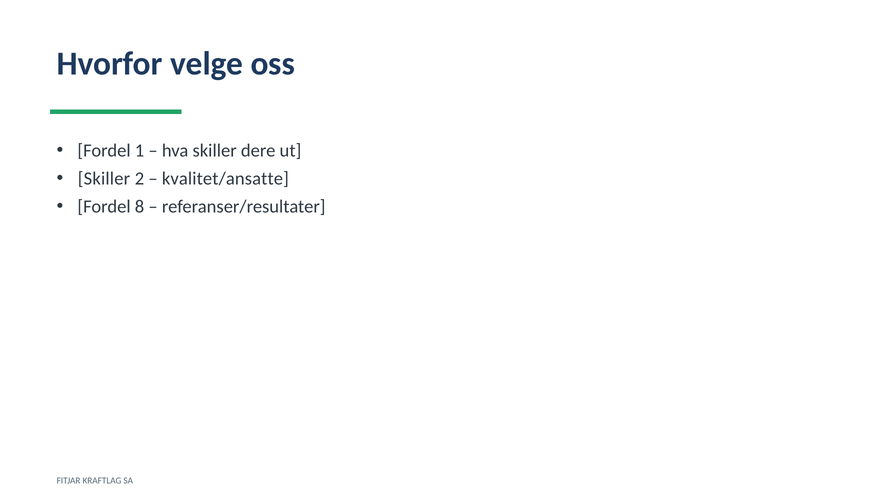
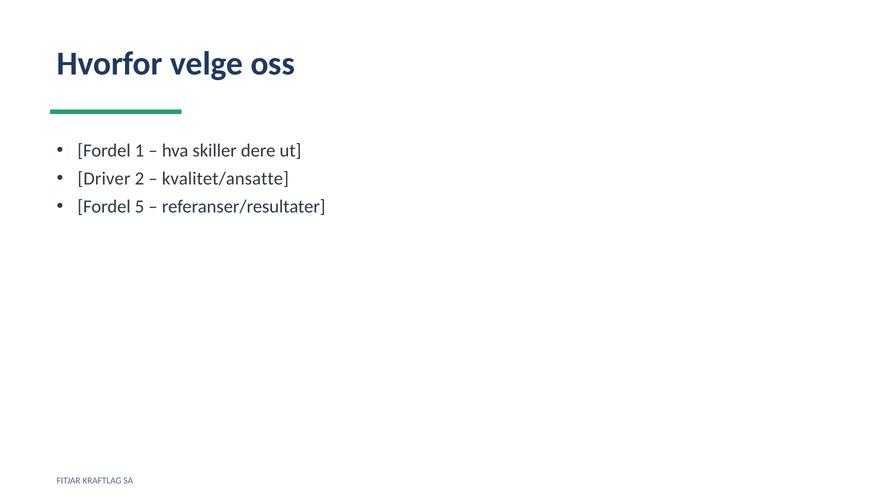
Skiller at (104, 179): Skiller -> Driver
8: 8 -> 5
